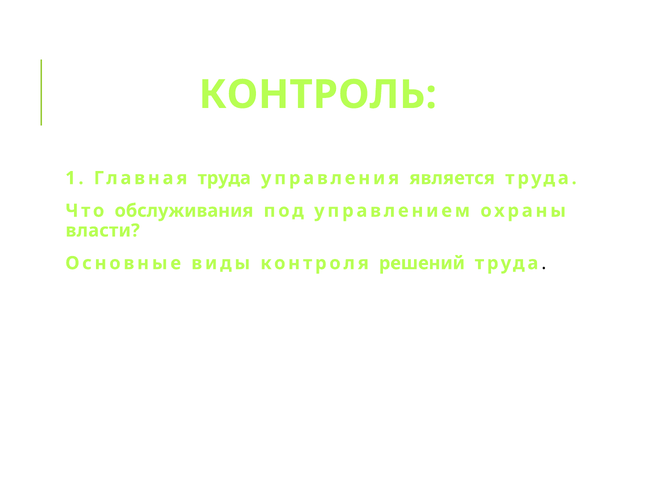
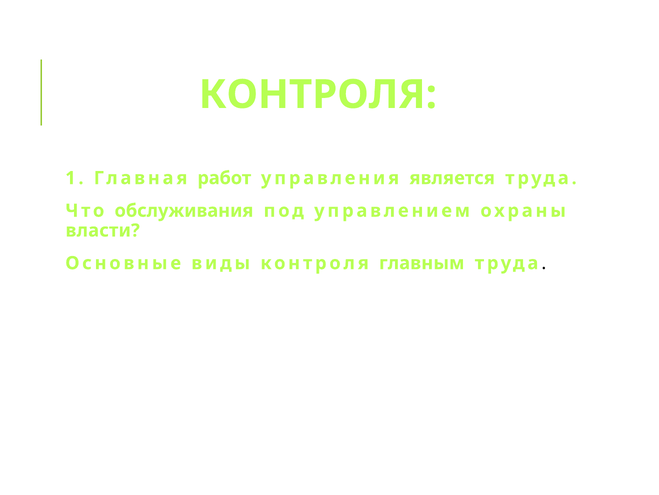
КОНТРОЛЬ at (318, 95): КОНТРОЛЬ -> КОНТРОЛЯ
Главная труда: труда -> работ
решений: решений -> главным
